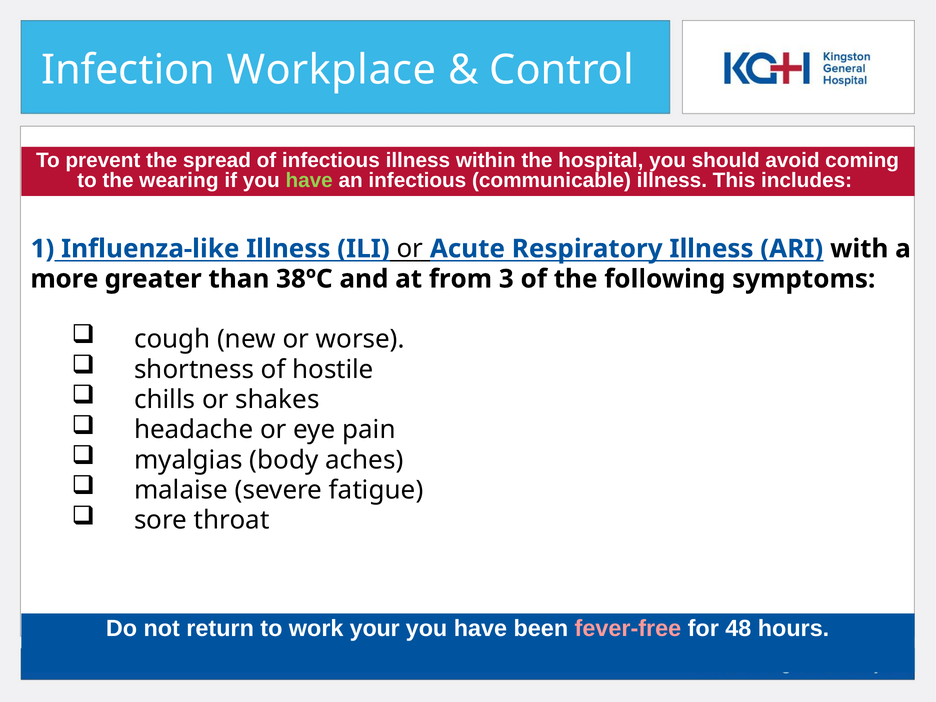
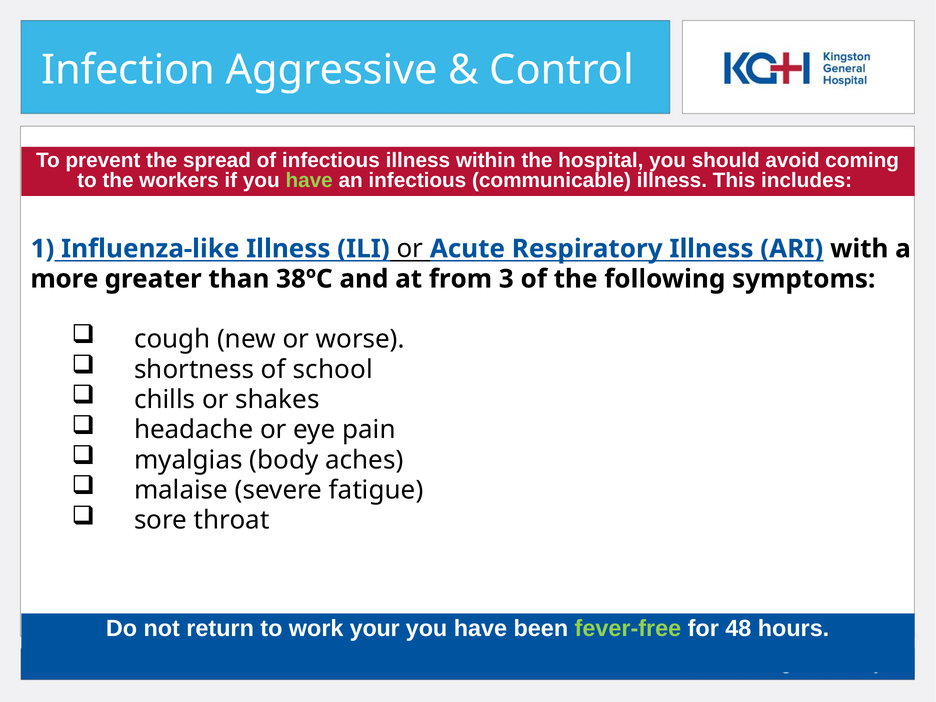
Workplace: Workplace -> Aggressive
wearing: wearing -> workers
hostile: hostile -> school
fever-free colour: pink -> light green
